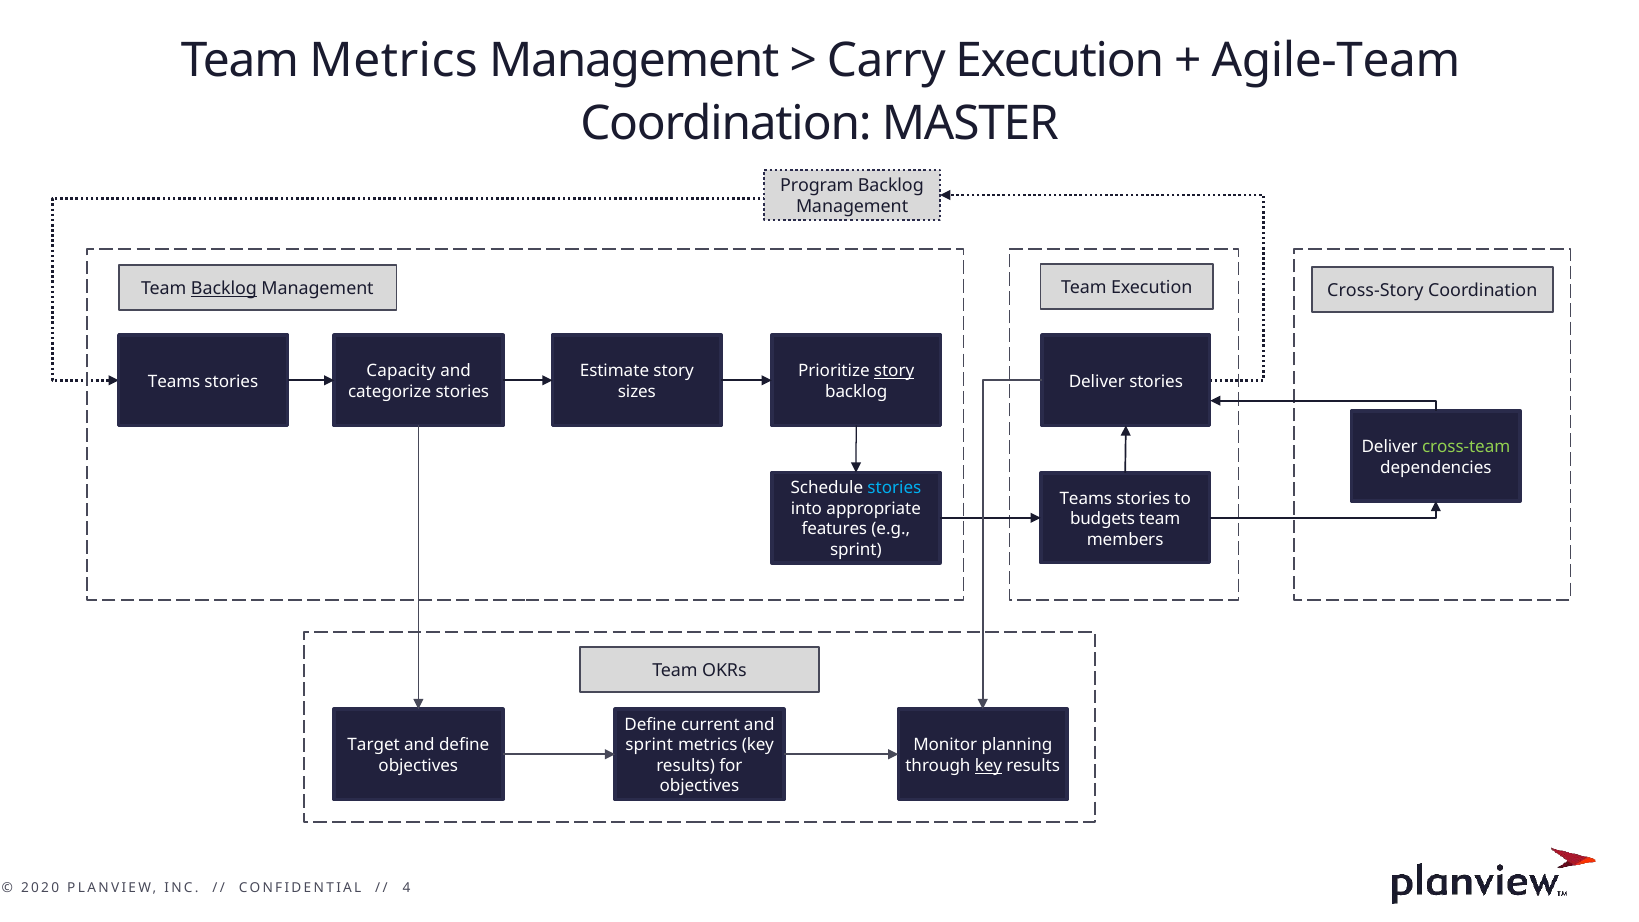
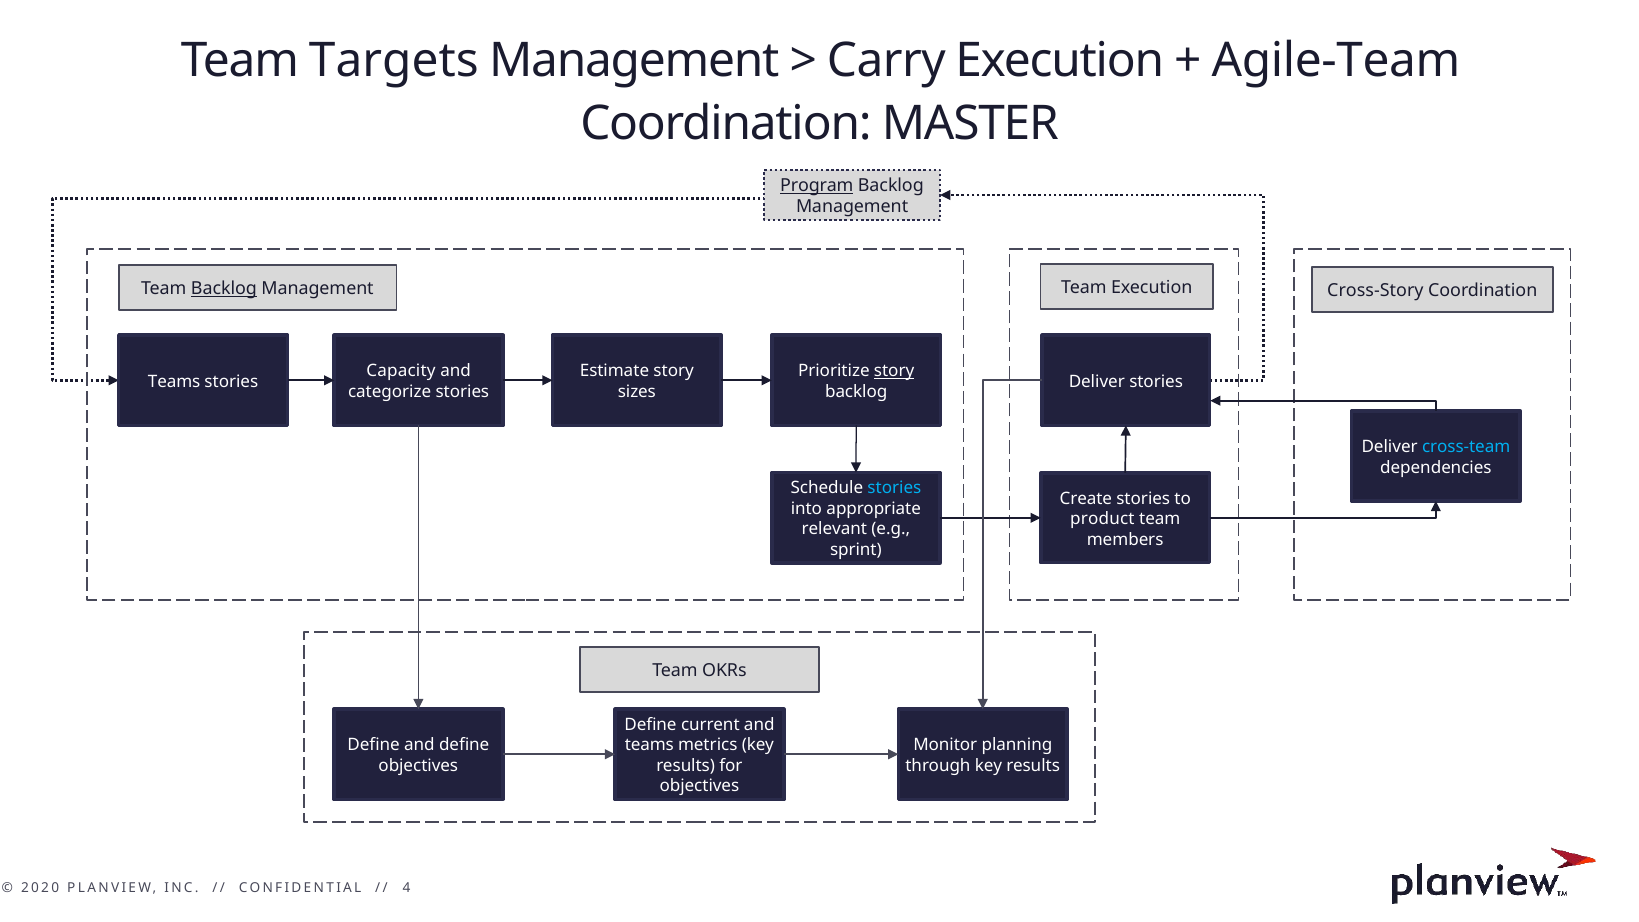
Team Metrics: Metrics -> Targets
Program underline: none -> present
cross-team colour: light green -> light blue
Teams at (1086, 498): Teams -> Create
budgets: budgets -> product
features: features -> relevant
Target at (374, 745): Target -> Define
sprint at (649, 745): sprint -> teams
key at (988, 766) underline: present -> none
